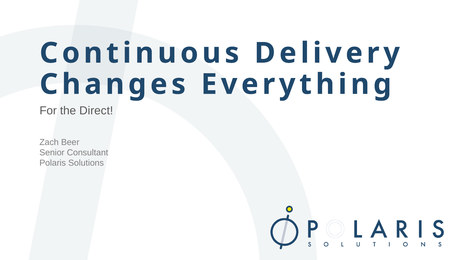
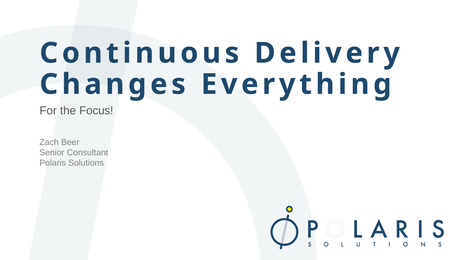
Direct: Direct -> Focus
